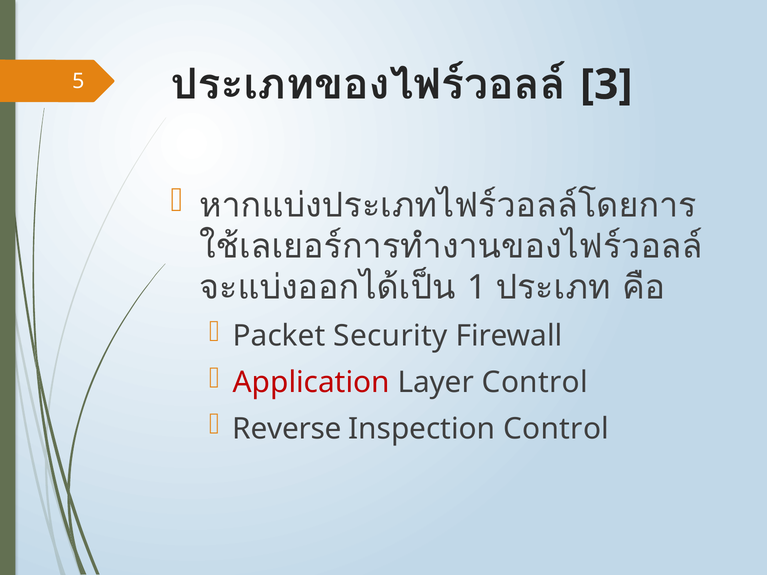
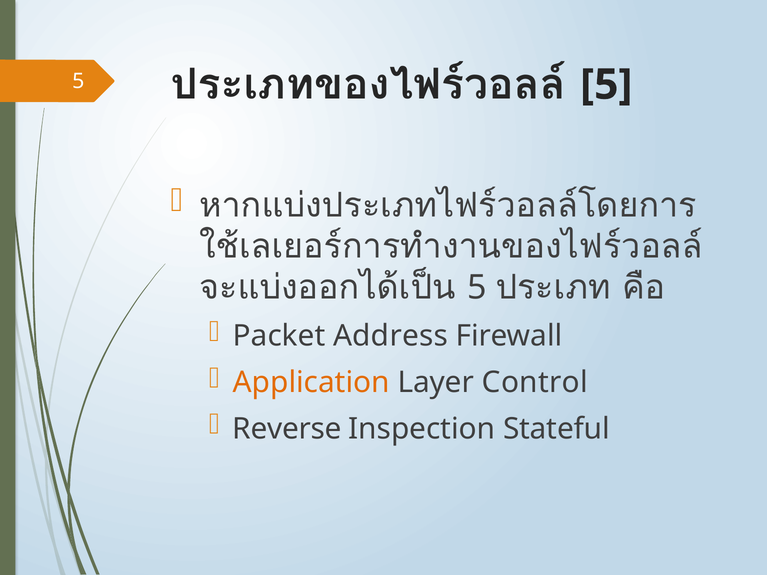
3 at (606, 85): 3 -> 5
1 at (477, 287): 1 -> 5
Security: Security -> Address
Application colour: red -> orange
Inspection Control: Control -> Stateful
